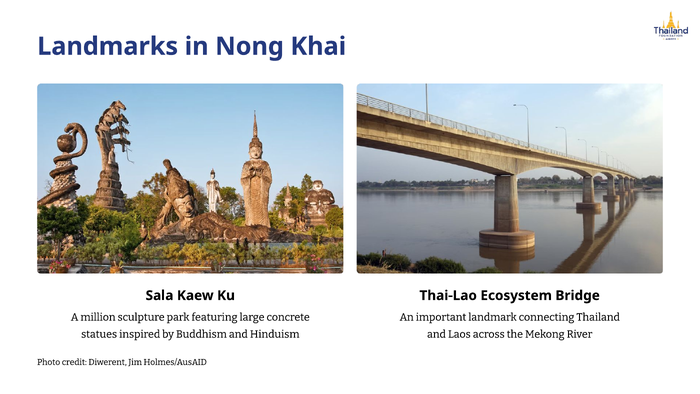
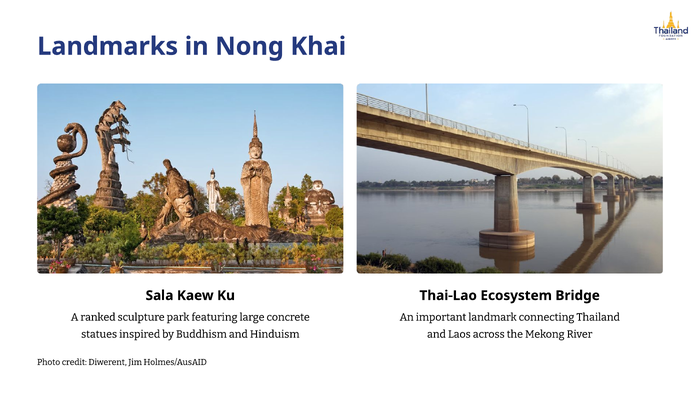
million: million -> ranked
